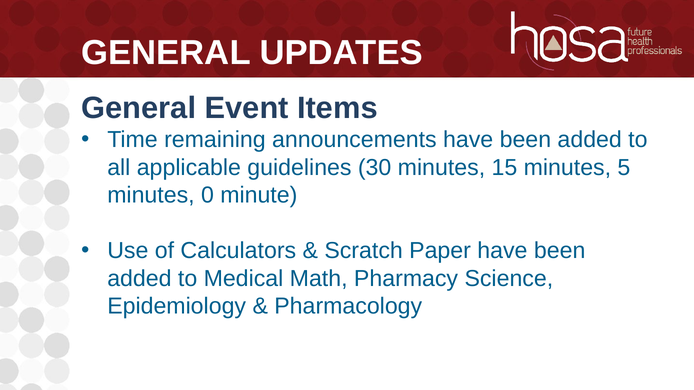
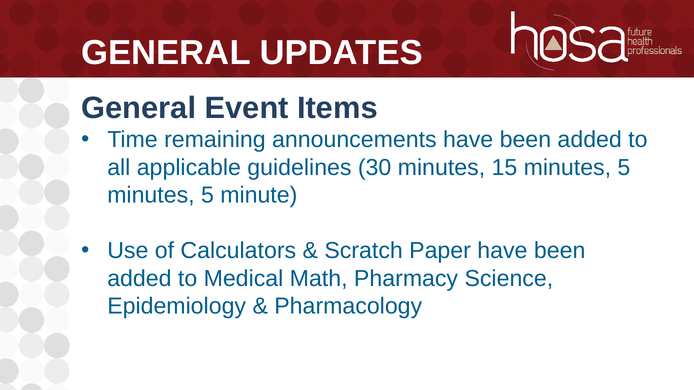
0 at (207, 195): 0 -> 5
